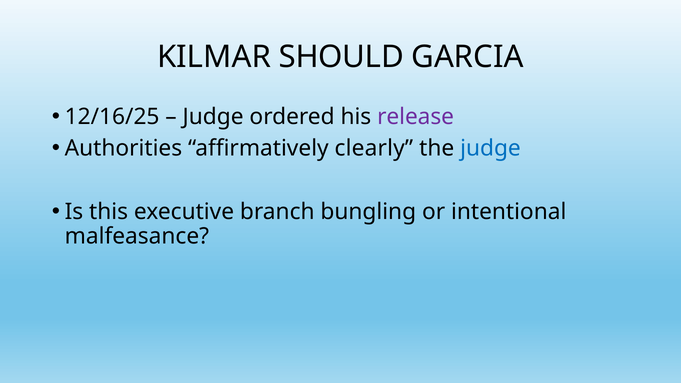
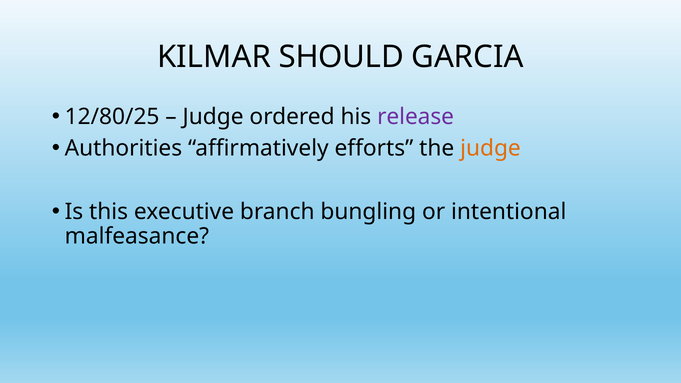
12/16/25: 12/16/25 -> 12/80/25
clearly: clearly -> efforts
judge at (490, 148) colour: blue -> orange
